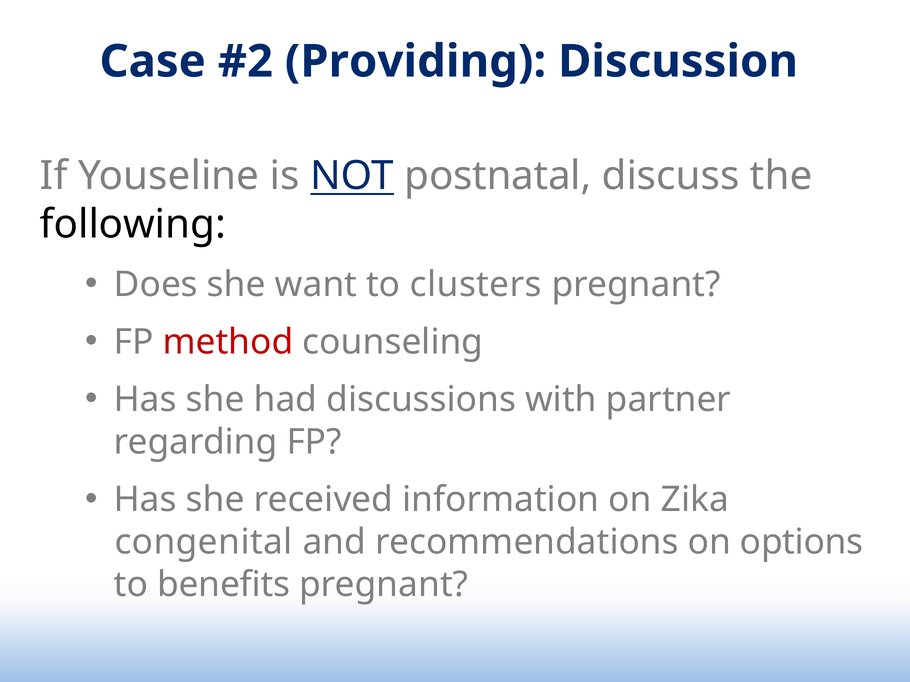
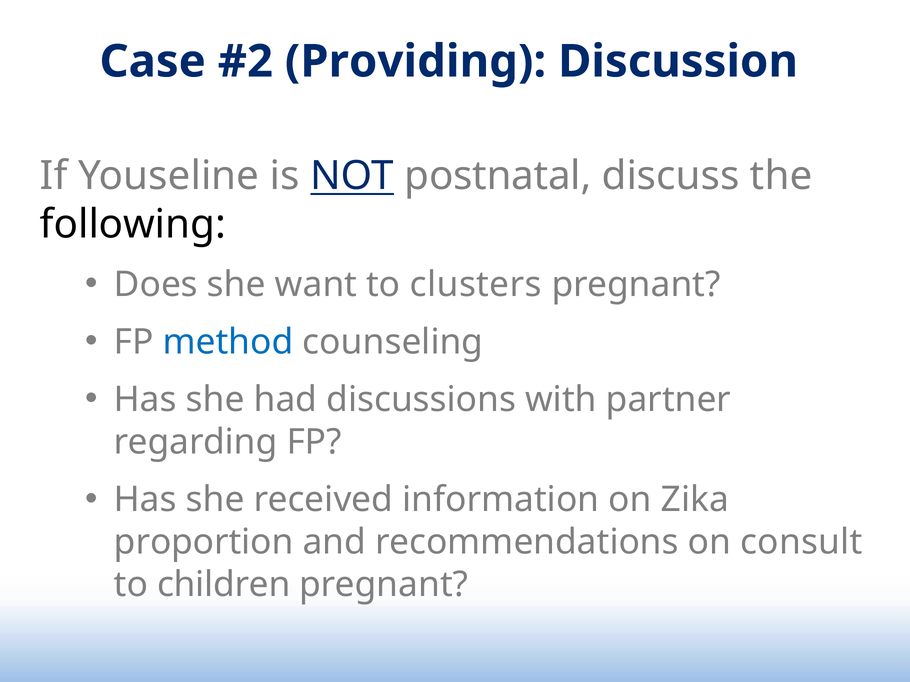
method colour: red -> blue
congenital: congenital -> proportion
options: options -> consult
benefits: benefits -> children
